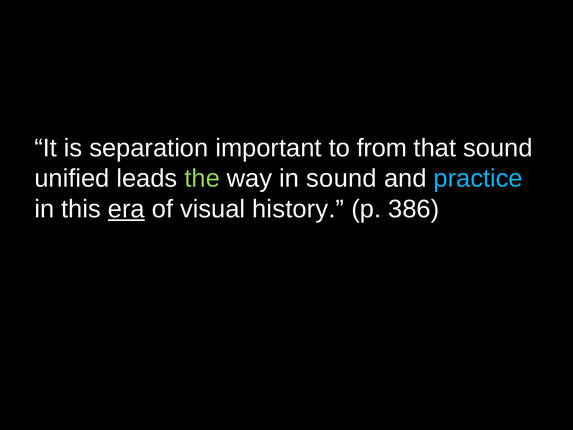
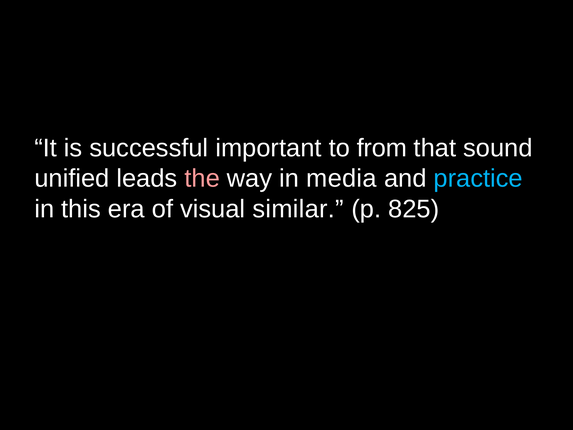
separation: separation -> successful
the colour: light green -> pink
in sound: sound -> media
era underline: present -> none
history: history -> similar
386: 386 -> 825
